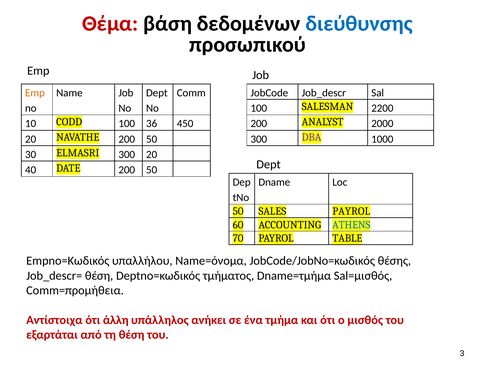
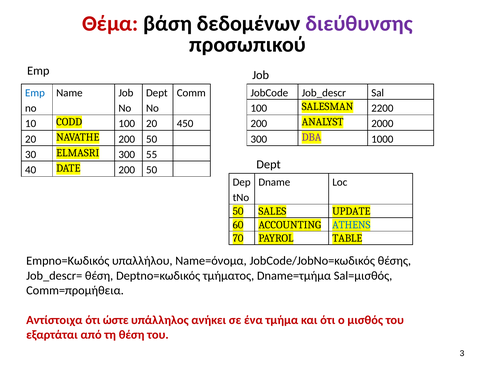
διεύθυνσης colour: blue -> purple
Emp at (35, 93) colour: orange -> blue
100 36: 36 -> 20
300 20: 20 -> 55
SALES PAYROL: PAYROL -> UPDATE
άλλη: άλλη -> ώστε
